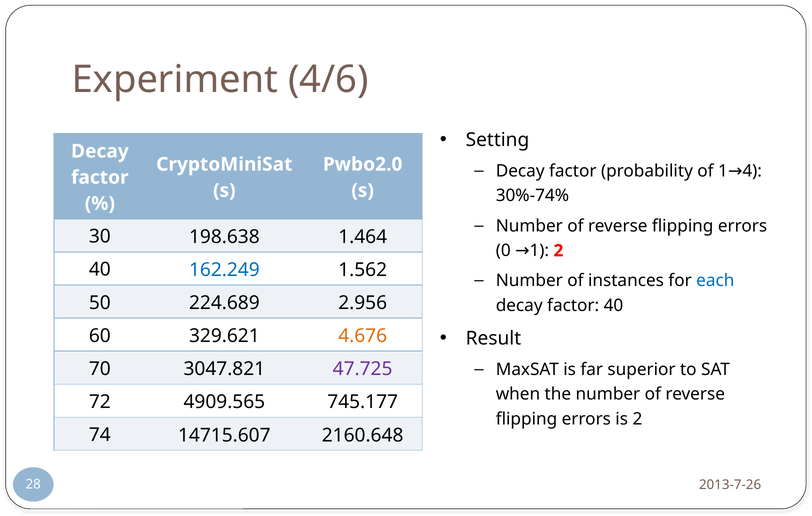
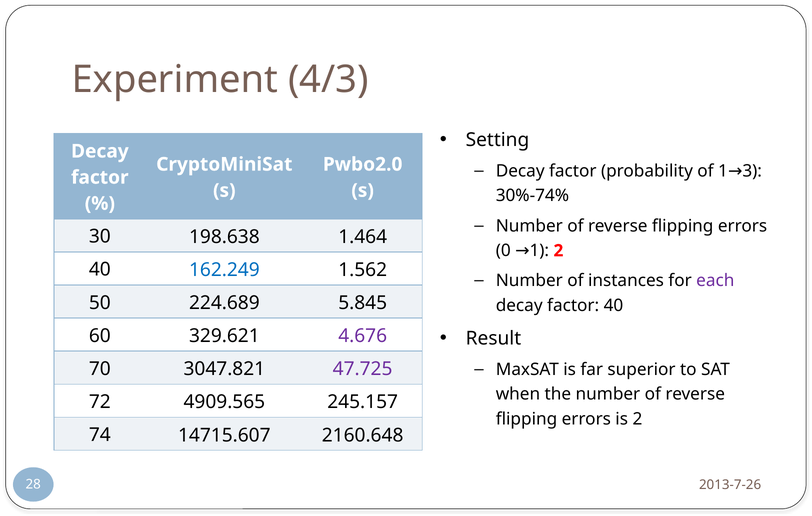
4/6: 4/6 -> 4/3
4: 4 -> 3
each colour: blue -> purple
2.956: 2.956 -> 5.845
4.676 colour: orange -> purple
745.177: 745.177 -> 245.157
